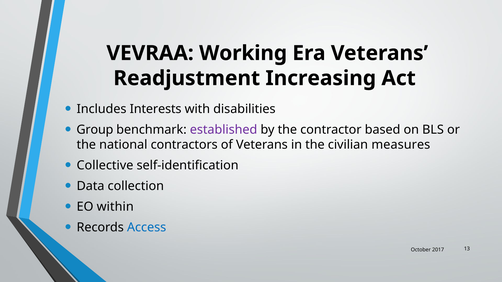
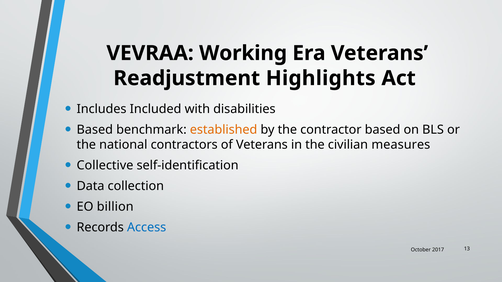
Increasing: Increasing -> Highlights
Interests: Interests -> Included
Group at (95, 130): Group -> Based
established colour: purple -> orange
within: within -> billion
